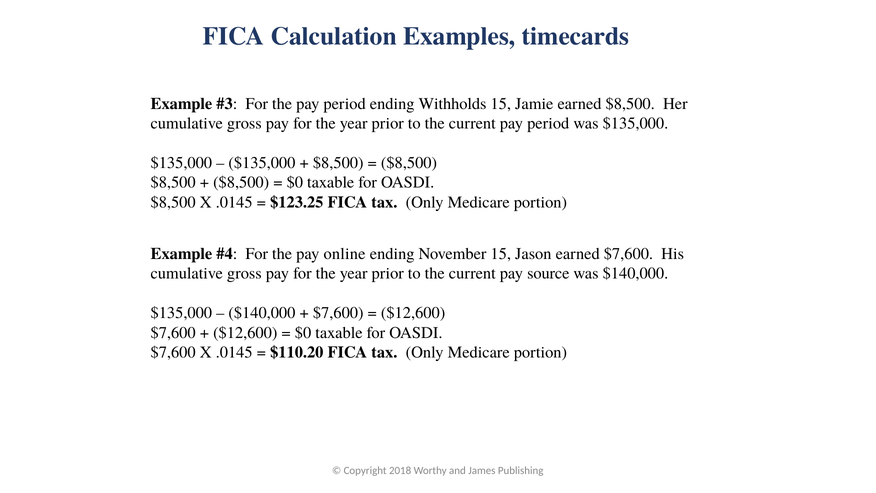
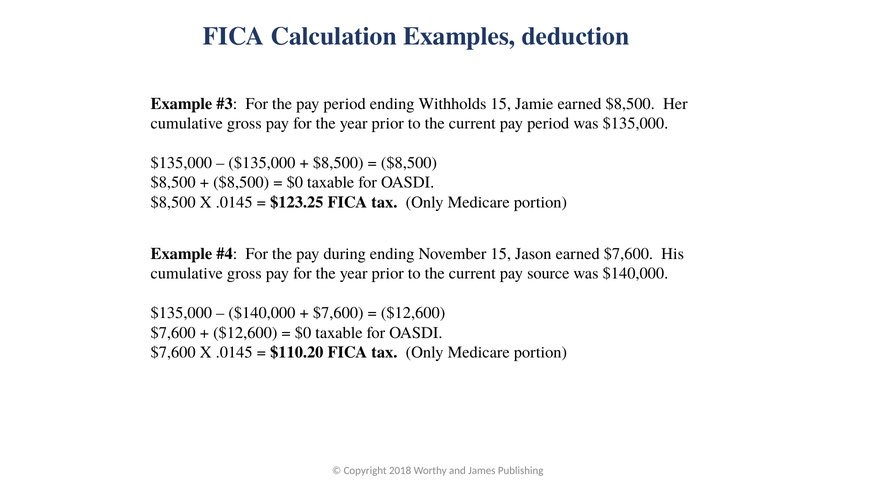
timecards: timecards -> deduction
online: online -> during
